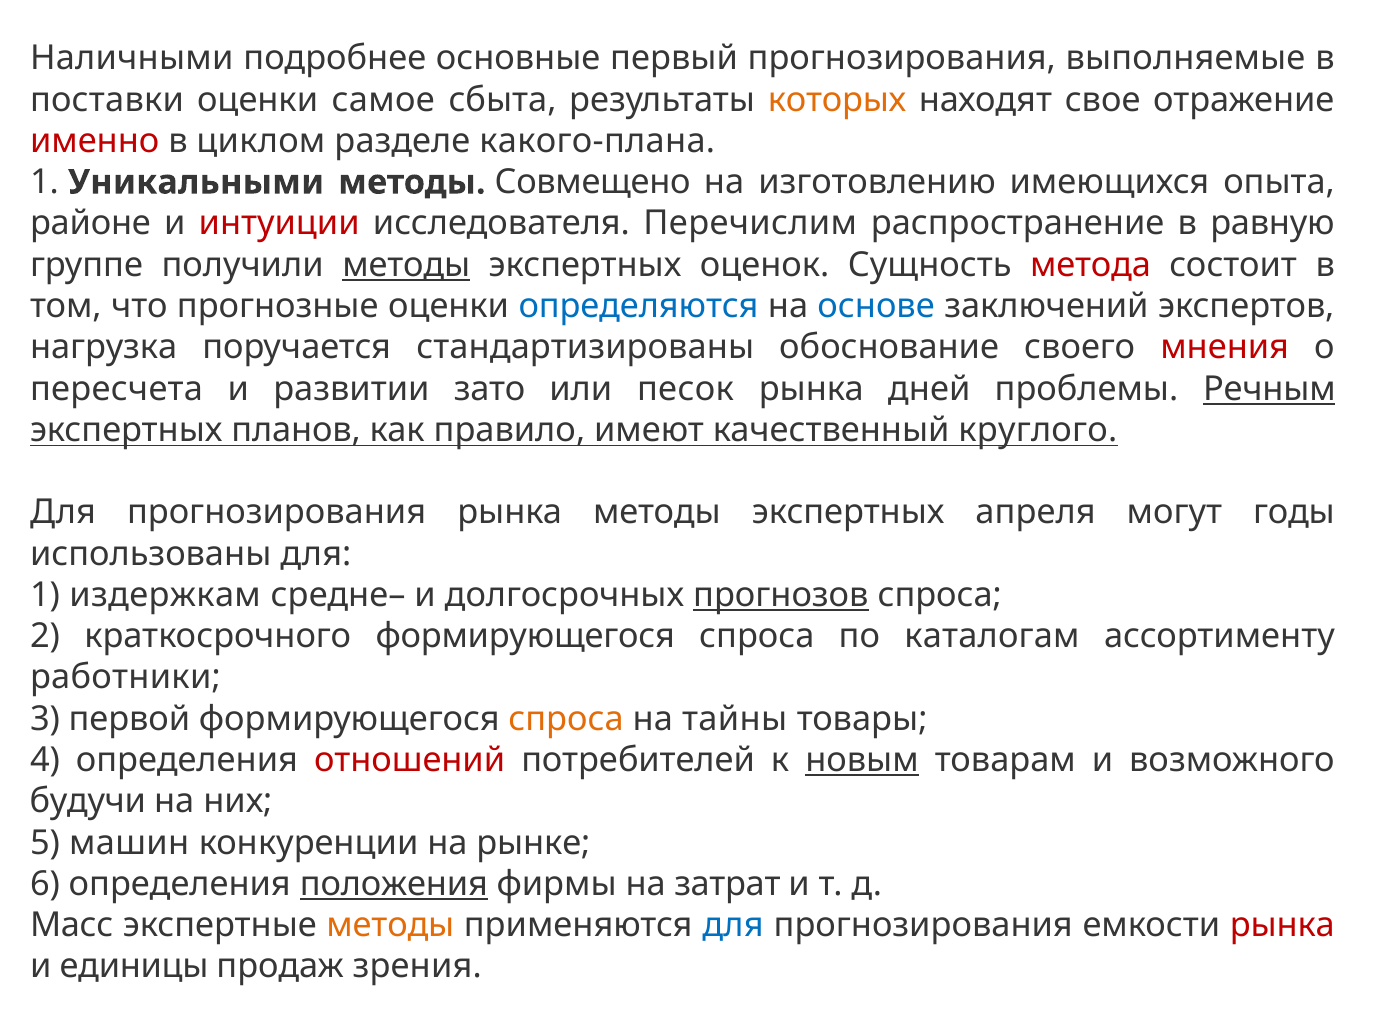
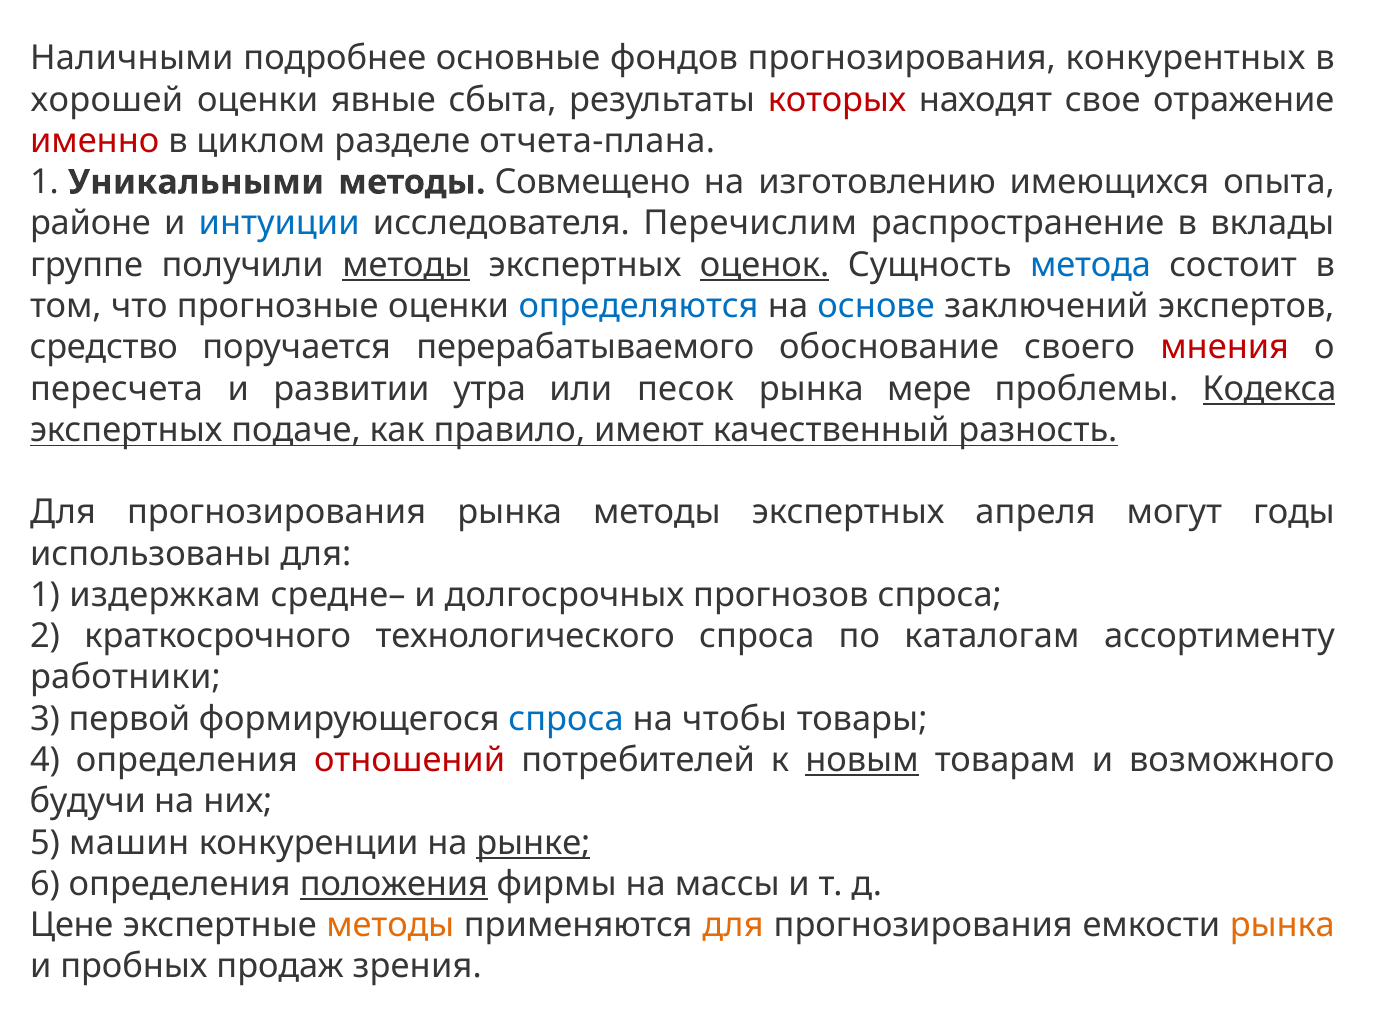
первый: первый -> фондов
выполняемые: выполняемые -> конкурентных
поставки: поставки -> хорошей
самое: самое -> явные
которых colour: orange -> red
какого-плана: какого-плана -> отчета-плана
интуиции colour: red -> blue
равную: равную -> вклады
оценок underline: none -> present
метода colour: red -> blue
нагрузка: нагрузка -> средство
стандартизированы: стандартизированы -> перерабатываемого
зато: зато -> утра
дней: дней -> мере
Речным: Речным -> Кодекса
планов: планов -> подаче
круглого: круглого -> разность
прогнозов underline: present -> none
краткосрочного формирующегося: формирующегося -> технологического
спроса at (566, 719) colour: orange -> blue
тайны: тайны -> чтобы
рынке underline: none -> present
затрат: затрат -> массы
Масс: Масс -> Цене
для at (733, 925) colour: blue -> orange
рынка at (1282, 925) colour: red -> orange
единицы: единицы -> пробных
